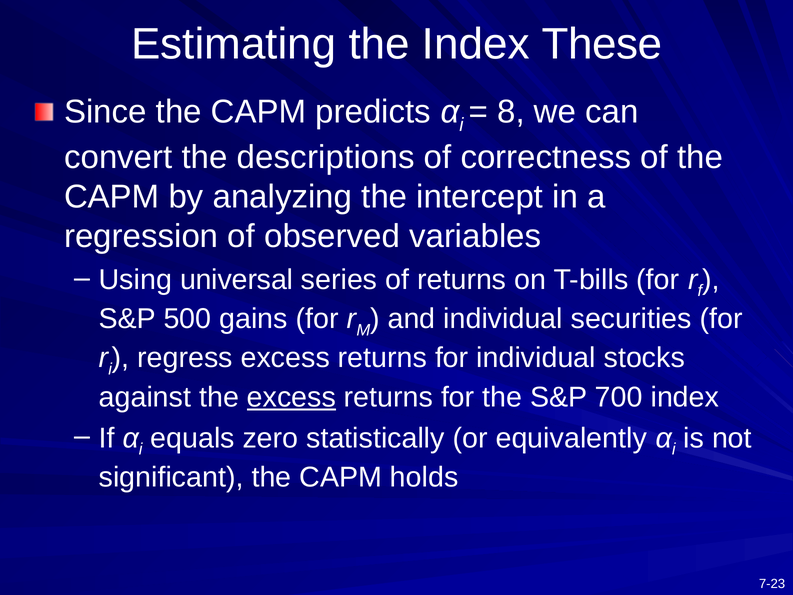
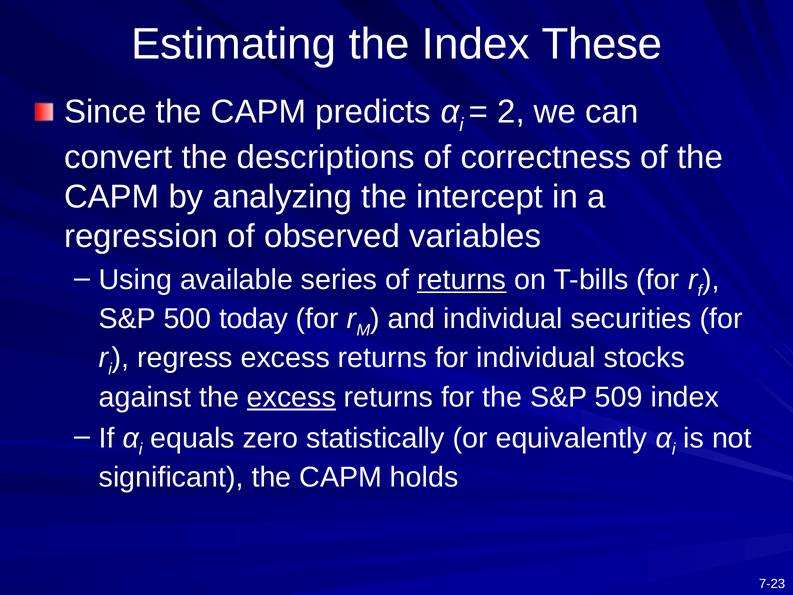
8: 8 -> 2
universal: universal -> available
returns at (462, 280) underline: none -> present
gains: gains -> today
700: 700 -> 509
